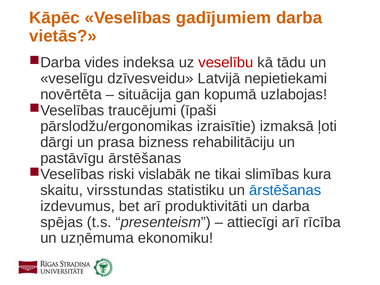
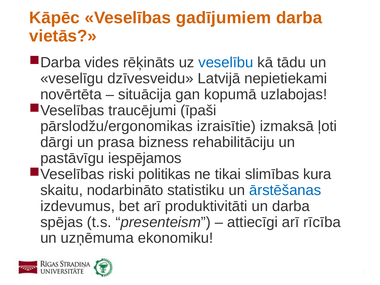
indeksa: indeksa -> rēķināts
veselību colour: red -> blue
pastāvīgu ārstēšanas: ārstēšanas -> iespējamos
vislabāk: vislabāk -> politikas
virsstundas: virsstundas -> nodarbināto
